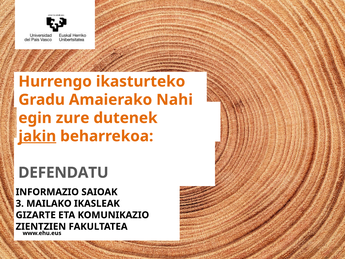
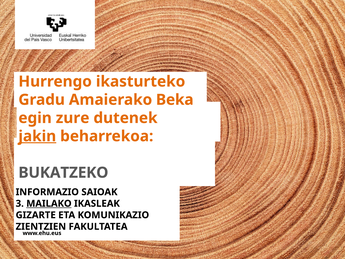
Nahi: Nahi -> Beka
DEFENDATU: DEFENDATU -> BUKATZEKO
MAILAKO underline: none -> present
